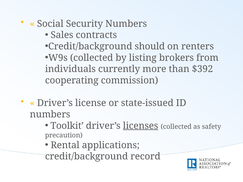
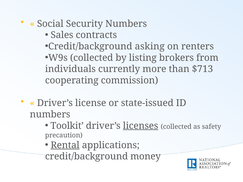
should: should -> asking
$392: $392 -> $713
Rental underline: none -> present
record: record -> money
